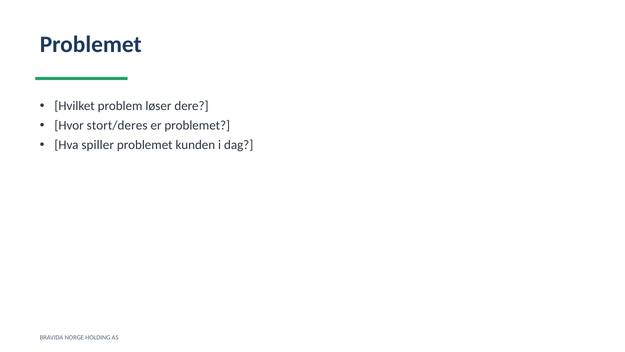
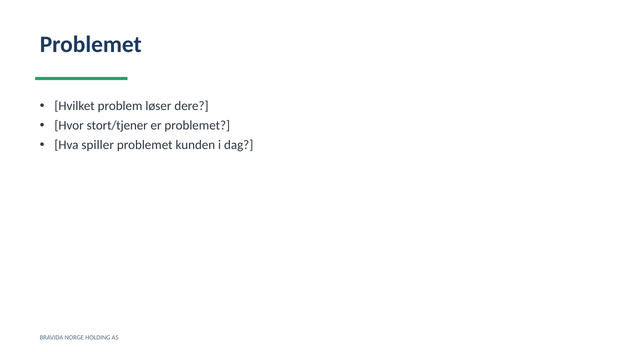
stort/deres: stort/deres -> stort/tjener
